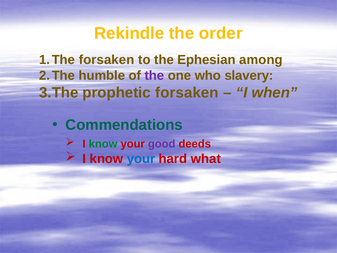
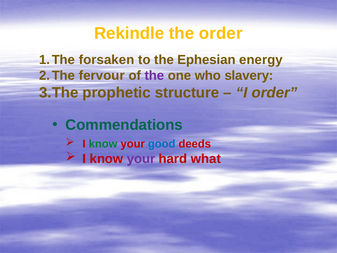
among: among -> energy
humble: humble -> fervour
prophetic forsaken: forsaken -> structure
I when: when -> order
good colour: purple -> blue
your at (141, 159) colour: blue -> purple
